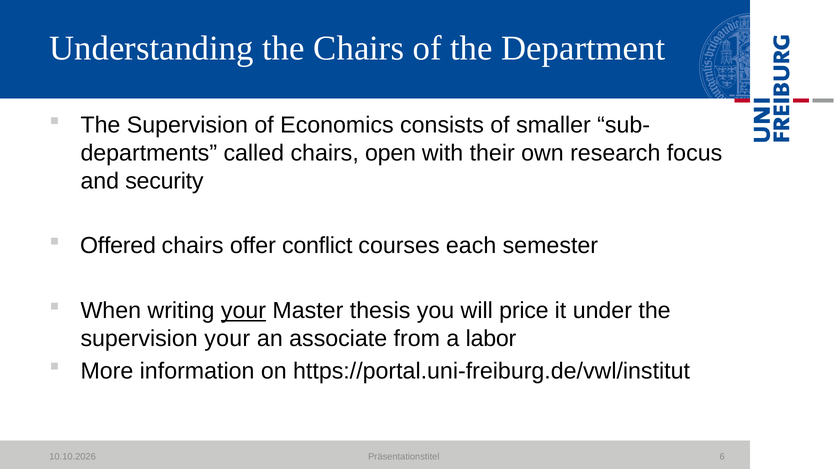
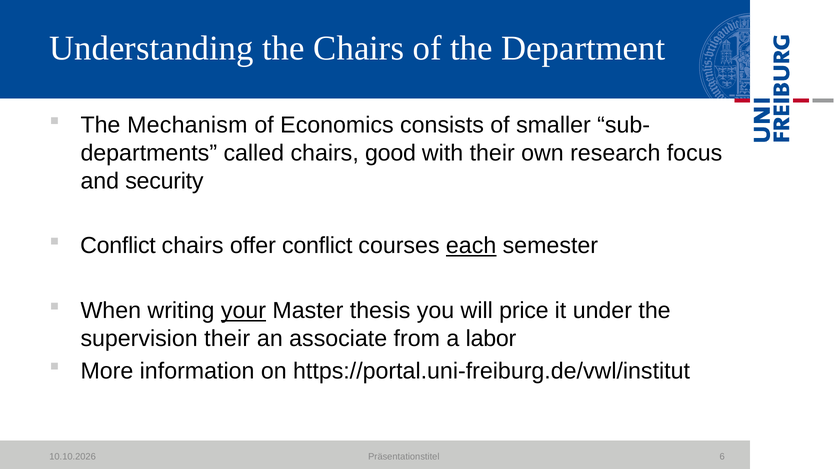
Supervision at (187, 125): Supervision -> Mechanism
open: open -> good
Offered at (118, 246): Offered -> Conflict
each underline: none -> present
supervision your: your -> their
